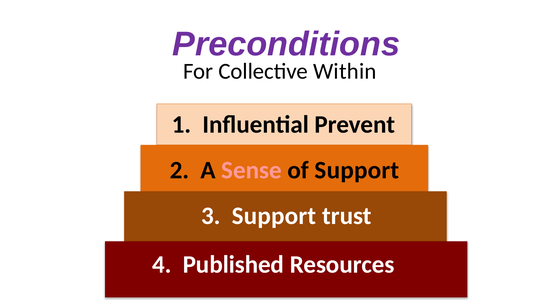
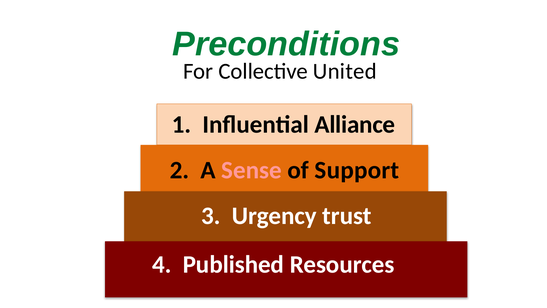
Preconditions colour: purple -> green
Within: Within -> United
Prevent: Prevent -> Alliance
3 Support: Support -> Urgency
